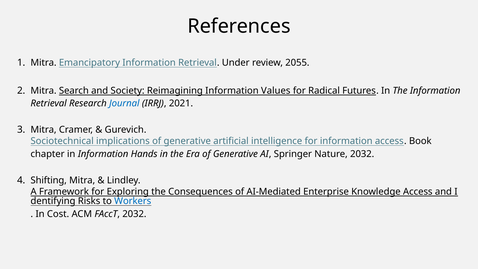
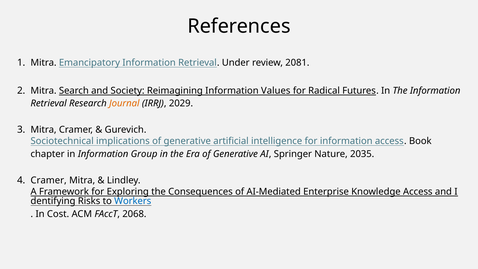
2055: 2055 -> 2081
Journal colour: blue -> orange
2021: 2021 -> 2029
Hands: Hands -> Group
Nature 2032: 2032 -> 2035
Shifting at (49, 180): Shifting -> Cramer
FAccT 2032: 2032 -> 2068
